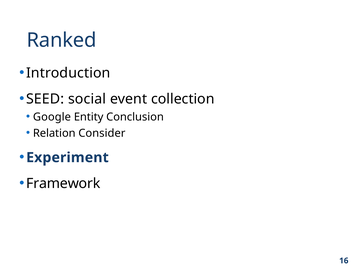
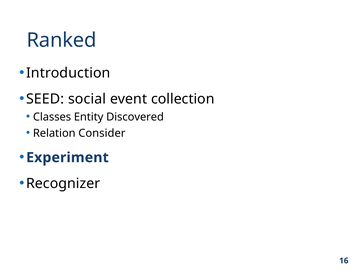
Google: Google -> Classes
Conclusion: Conclusion -> Discovered
Framework: Framework -> Recognizer
